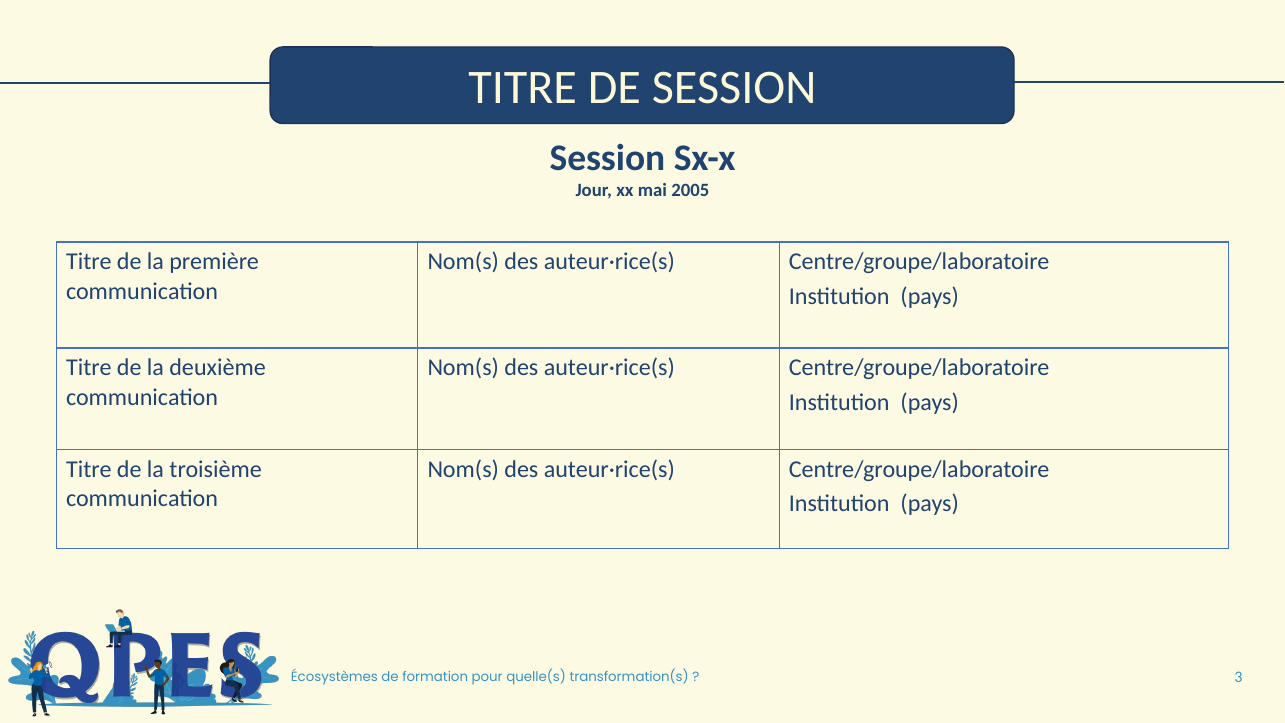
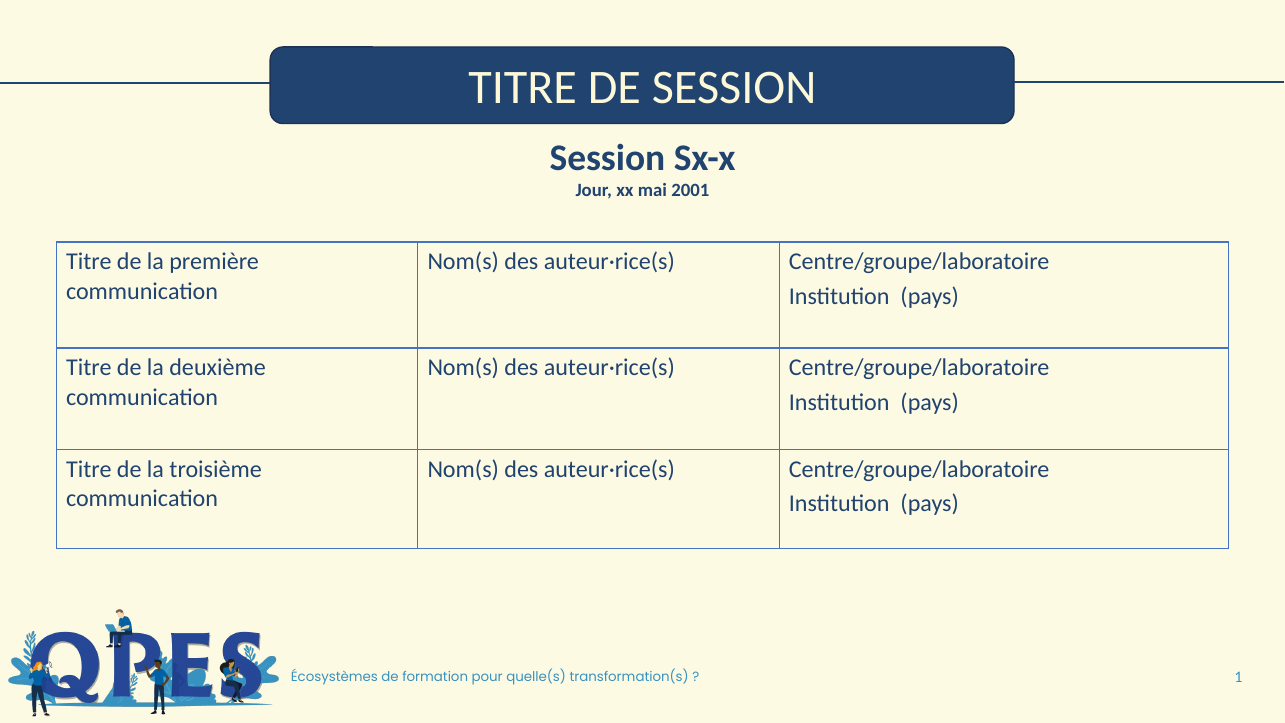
2005: 2005 -> 2001
3: 3 -> 1
